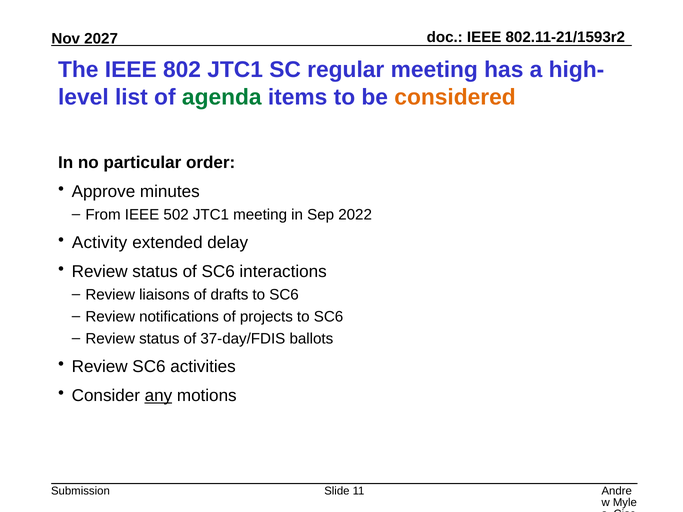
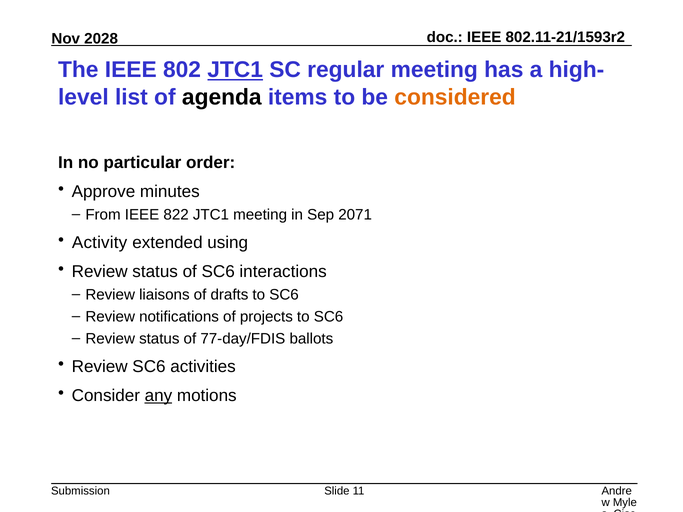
2027: 2027 -> 2028
JTC1 at (235, 70) underline: none -> present
agenda colour: green -> black
502: 502 -> 822
2022: 2022 -> 2071
delay: delay -> using
37-day/FDIS: 37-day/FDIS -> 77-day/FDIS
